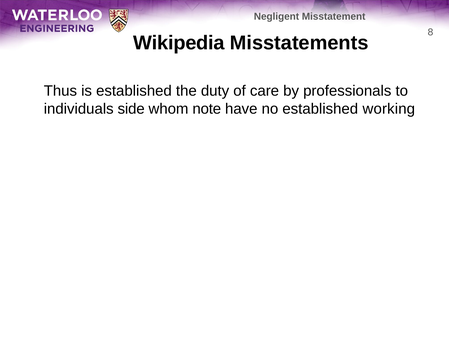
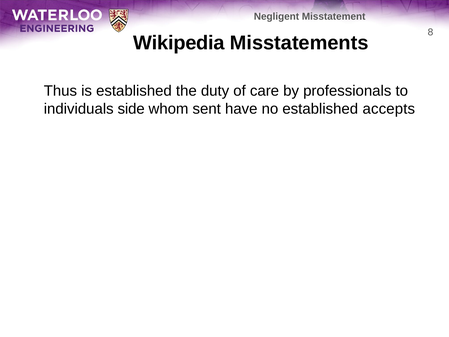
note: note -> sent
working: working -> accepts
